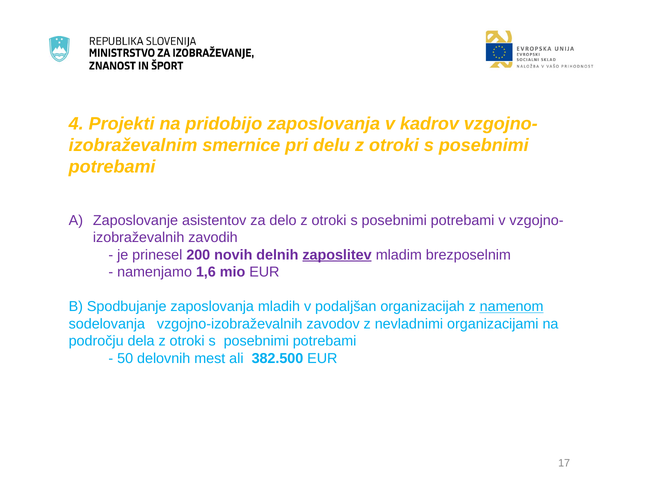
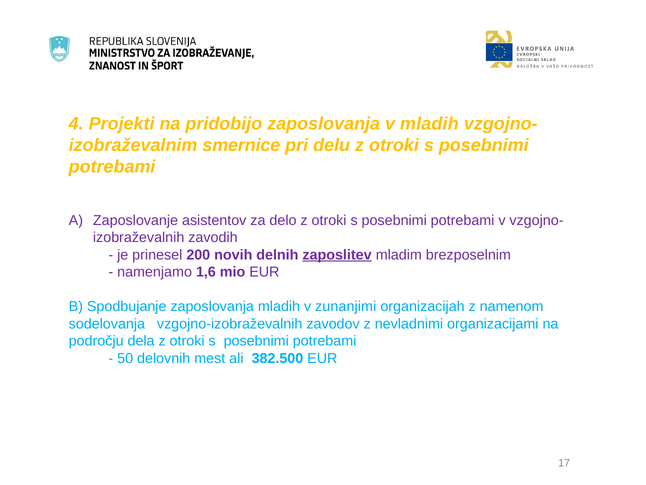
v kadrov: kadrov -> mladih
podaljšan: podaljšan -> zunanjimi
namenom underline: present -> none
